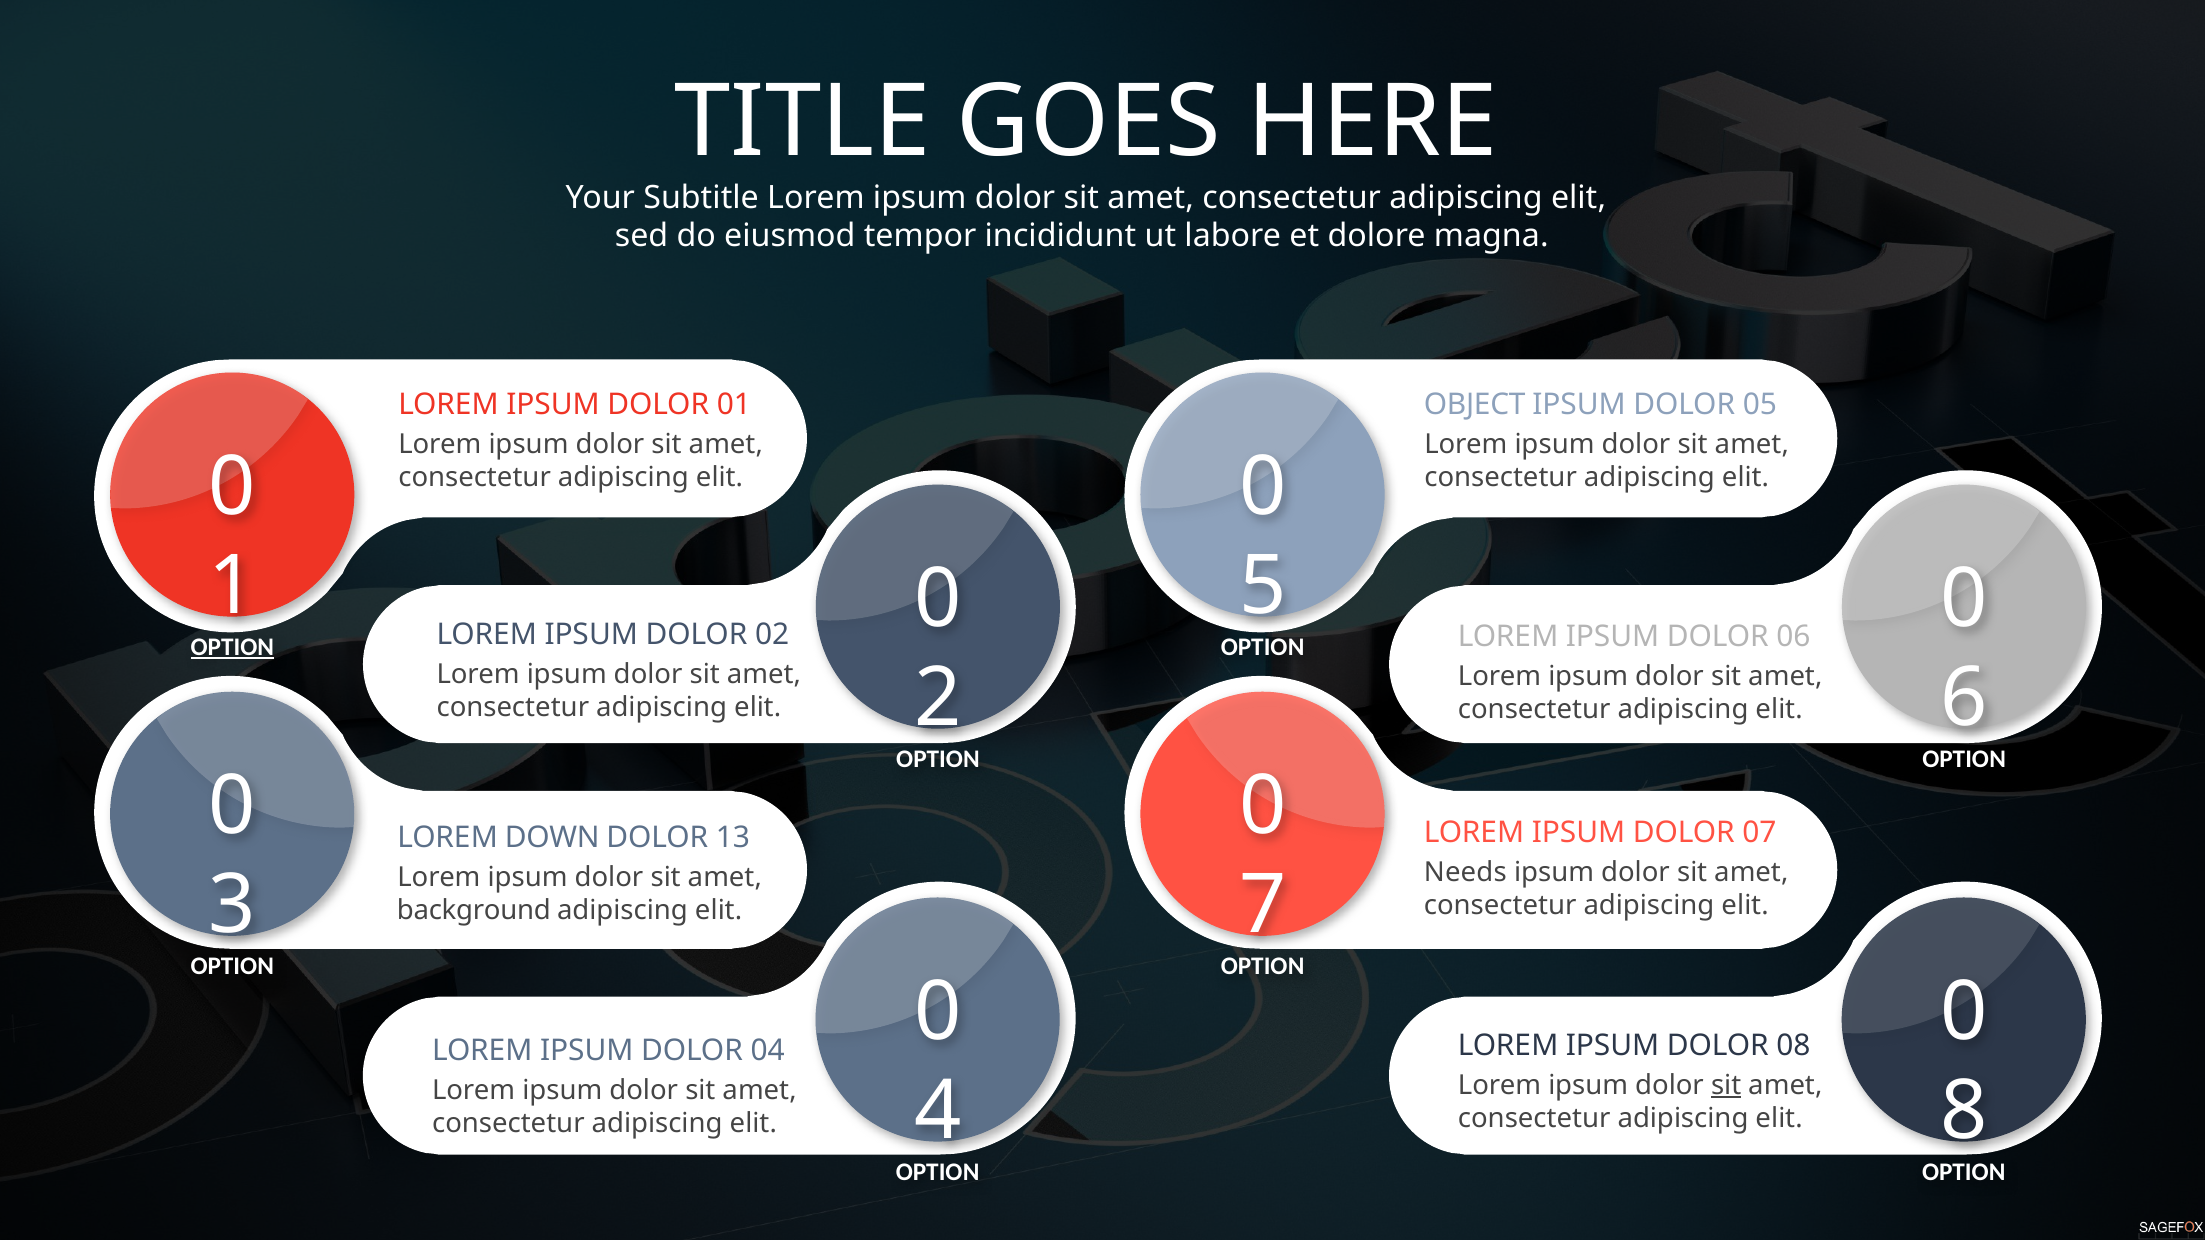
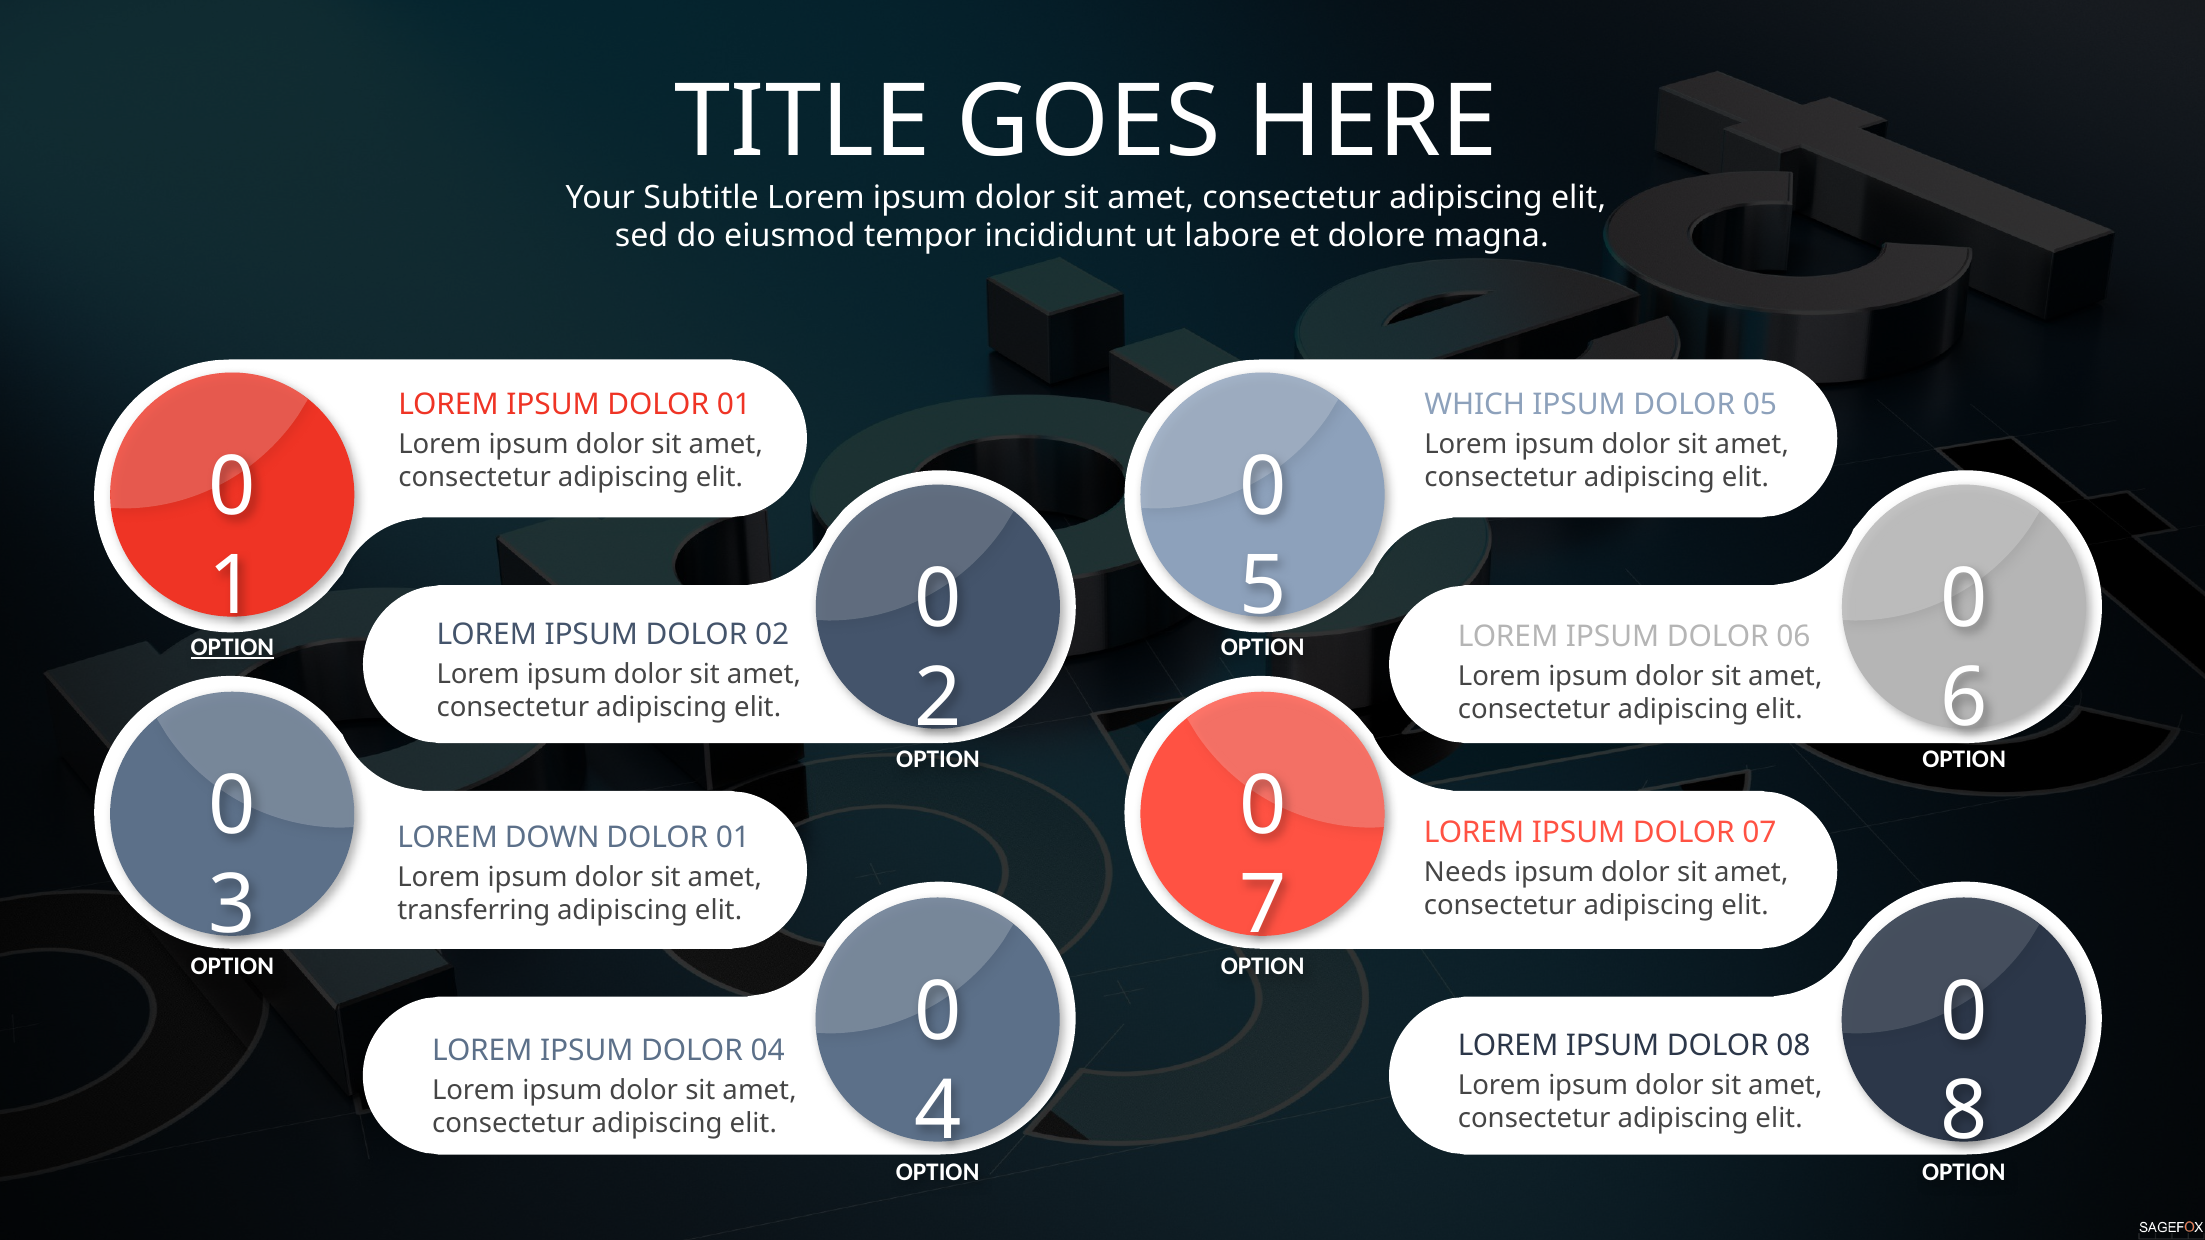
OBJECT: OBJECT -> WHICH
13 at (733, 838): 13 -> 01
background: background -> transferring
sit at (1726, 1086) underline: present -> none
